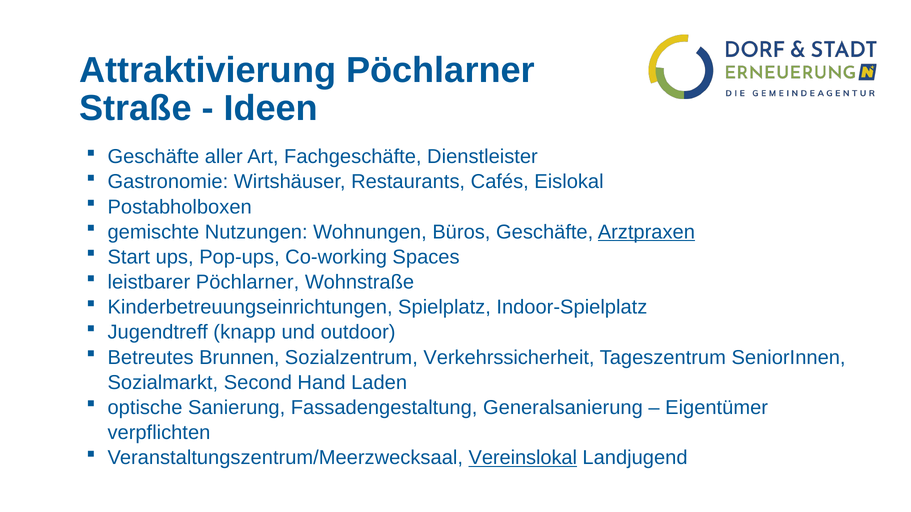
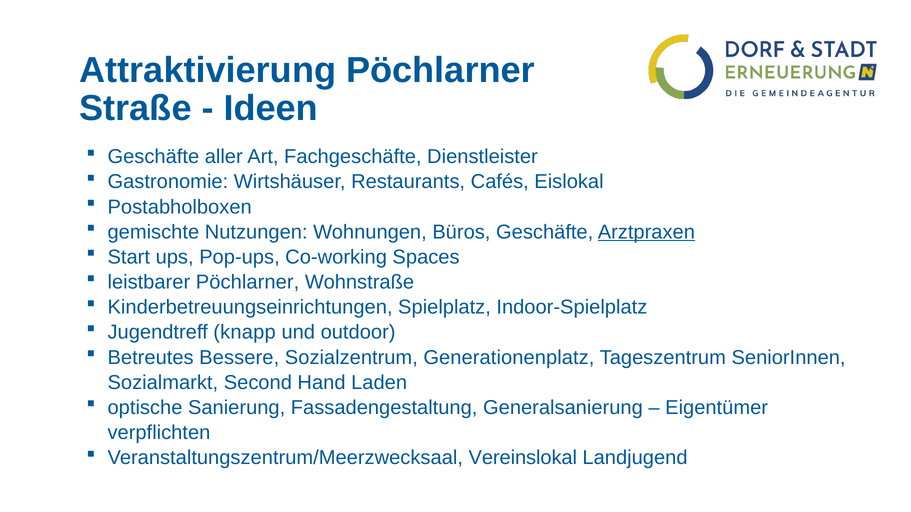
Brunnen: Brunnen -> Bessere
Verkehrssicherheit: Verkehrssicherheit -> Generationenplatz
Vereinslokal underline: present -> none
